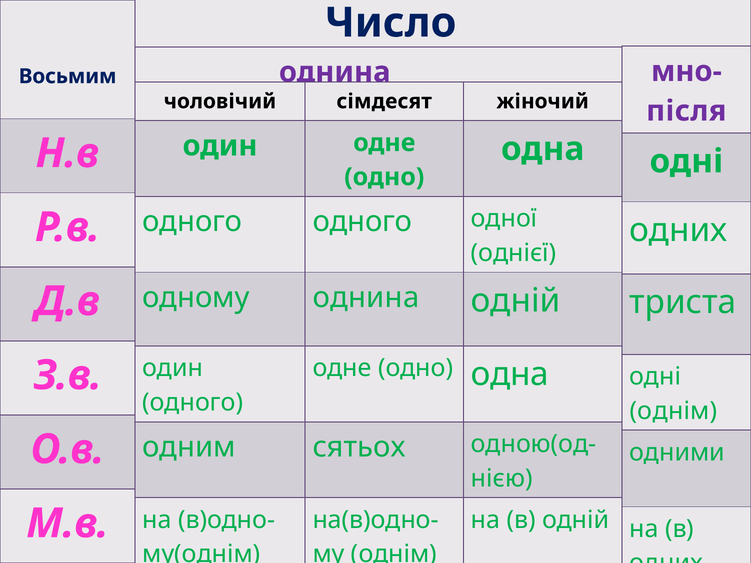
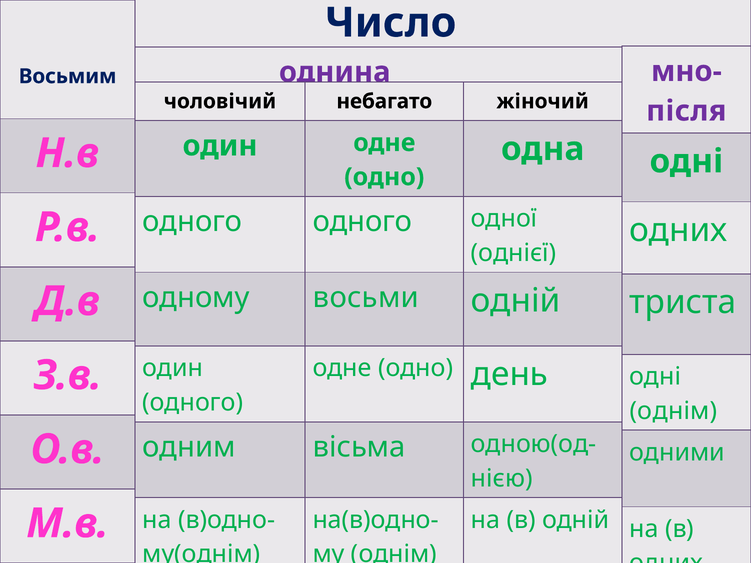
сімдесят: сімдесят -> небагато
одному однина: однина -> восьми
одна at (510, 375): одна -> день
сятьох: сятьох -> вісьма
